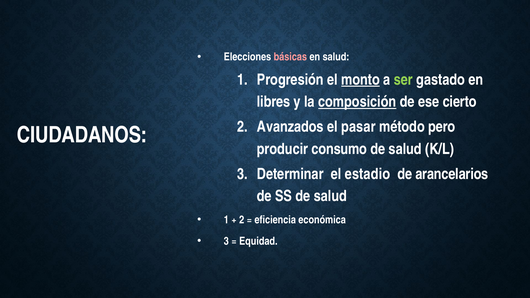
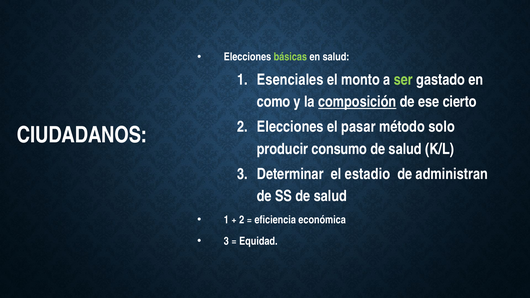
básicas colour: pink -> light green
Progresión: Progresión -> Esenciales
monto underline: present -> none
libres: libres -> como
2 Avanzados: Avanzados -> Elecciones
pero: pero -> solo
arancelarios: arancelarios -> administran
